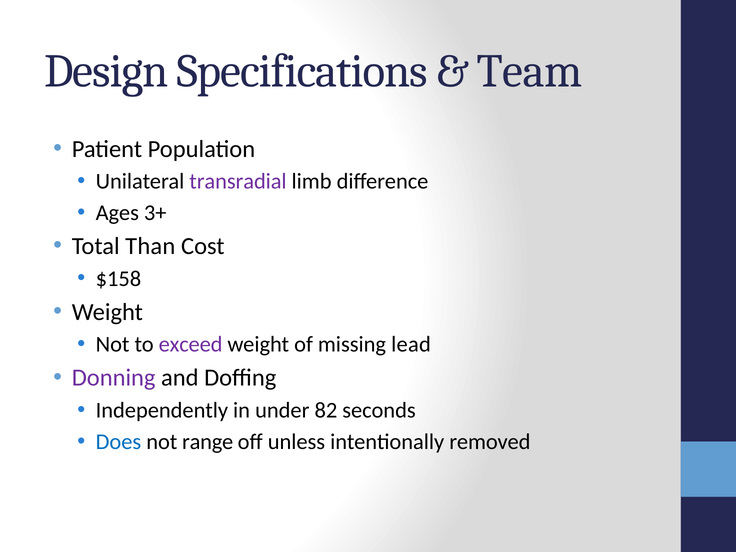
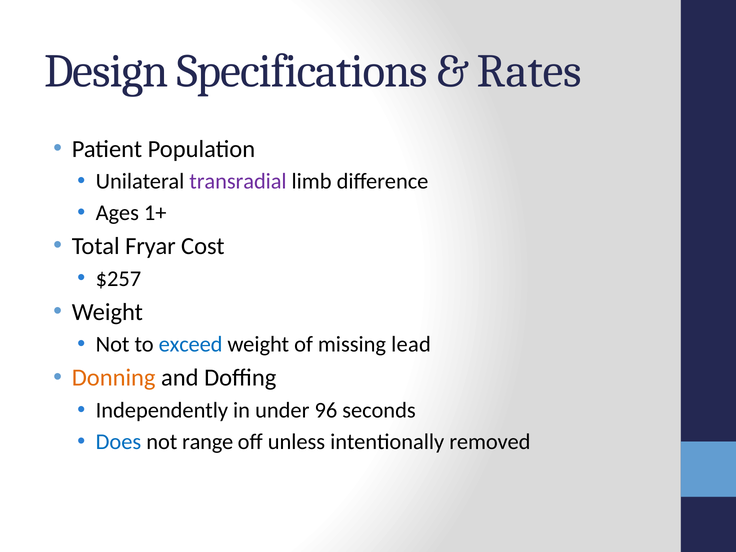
Team: Team -> Rates
3+: 3+ -> 1+
Than: Than -> Fryar
$158: $158 -> $257
exceed colour: purple -> blue
Donning colour: purple -> orange
82: 82 -> 96
